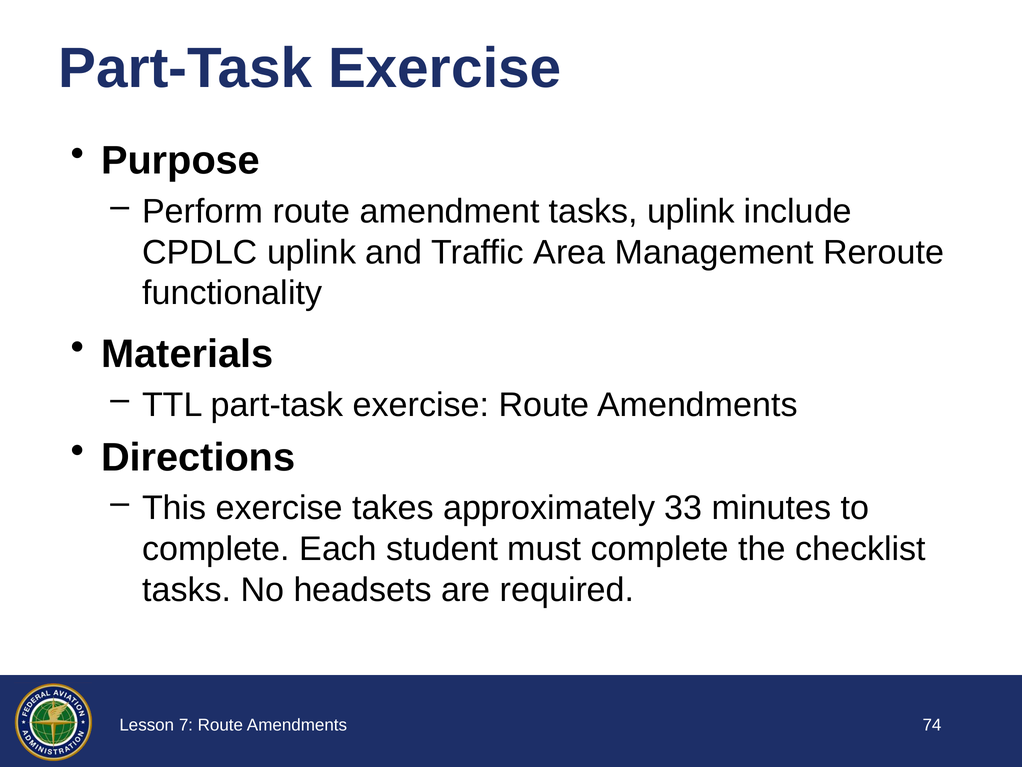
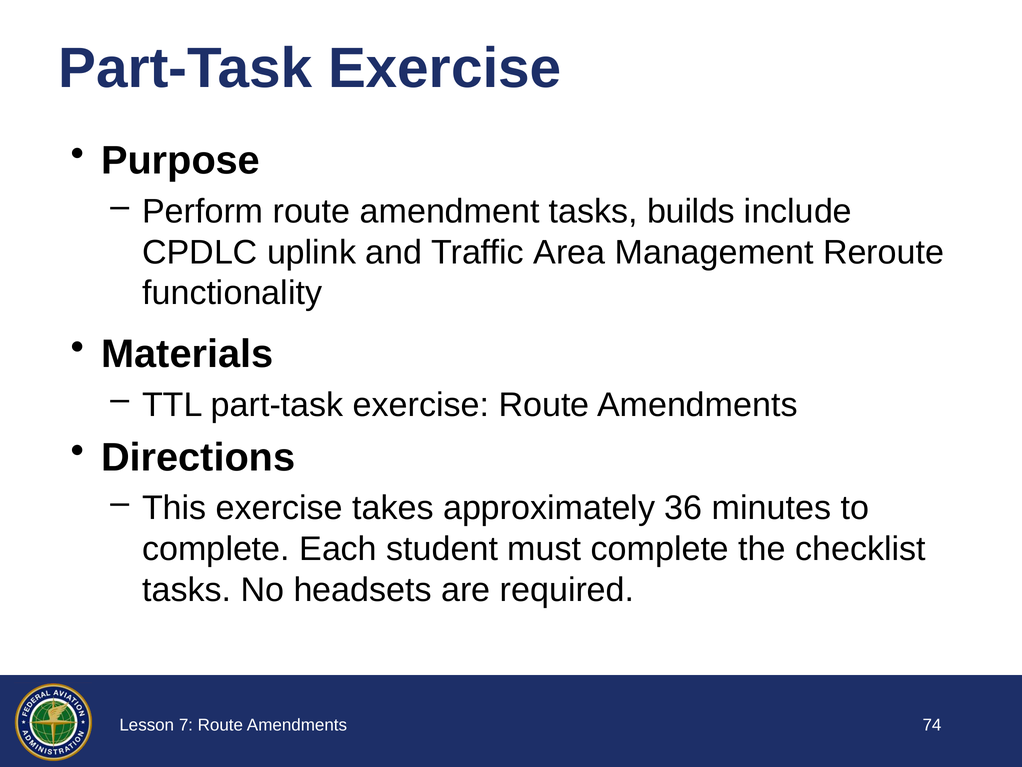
tasks uplink: uplink -> builds
33: 33 -> 36
